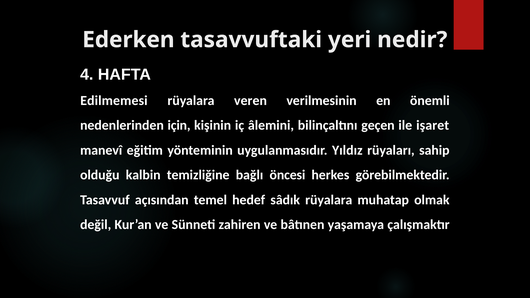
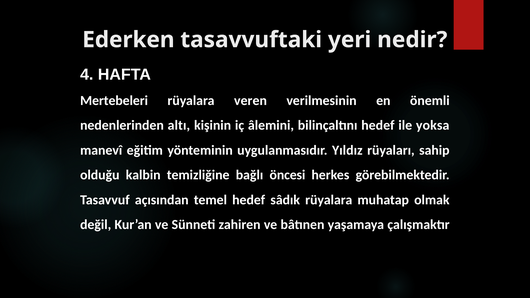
Edilmemesi: Edilmemesi -> Mertebeleri
için: için -> altı
bilinçaltını geçen: geçen -> hedef
işaret: işaret -> yoksa
